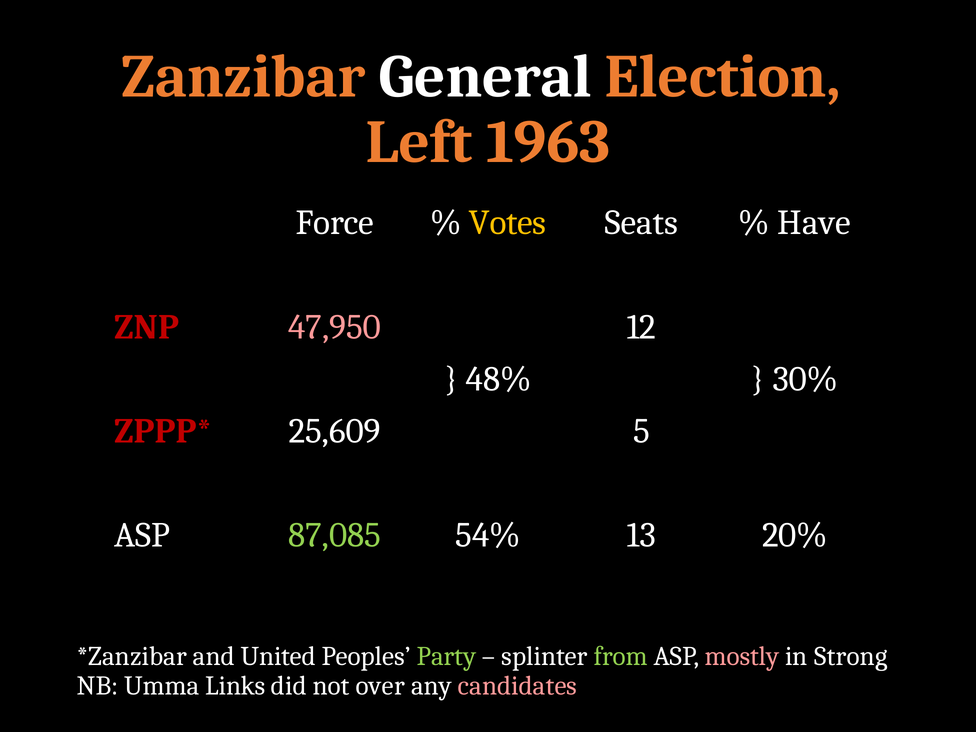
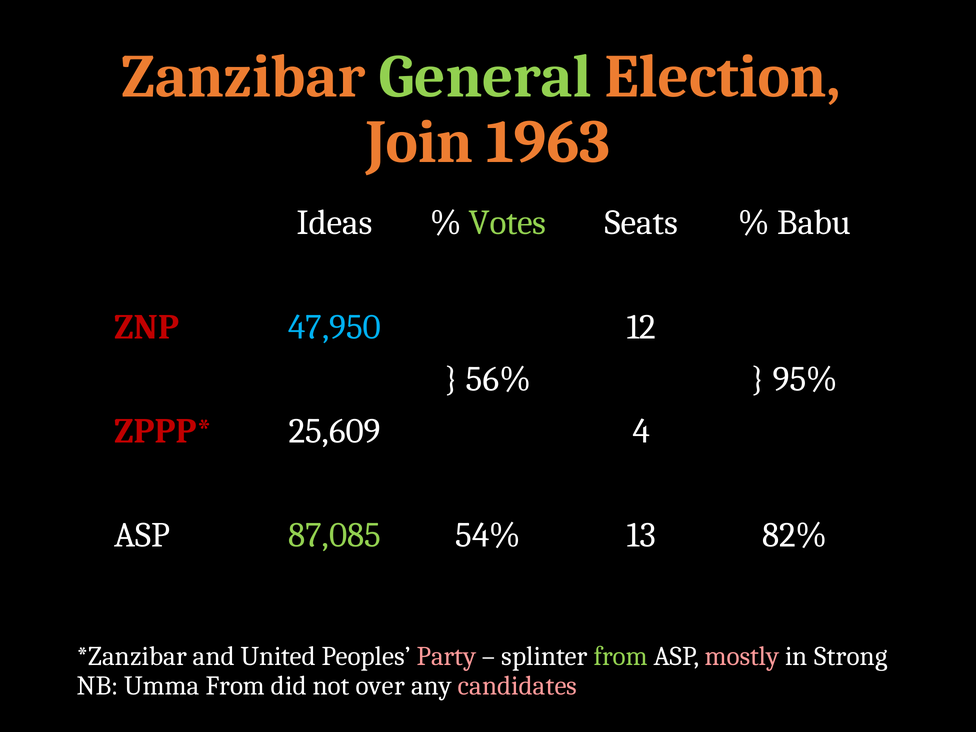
General colour: white -> light green
Left: Left -> Join
Force: Force -> Ideas
Votes colour: yellow -> light green
Have: Have -> Babu
47,950 colour: pink -> light blue
48%: 48% -> 56%
30%: 30% -> 95%
5: 5 -> 4
20%: 20% -> 82%
Party colour: light green -> pink
Umma Links: Links -> From
